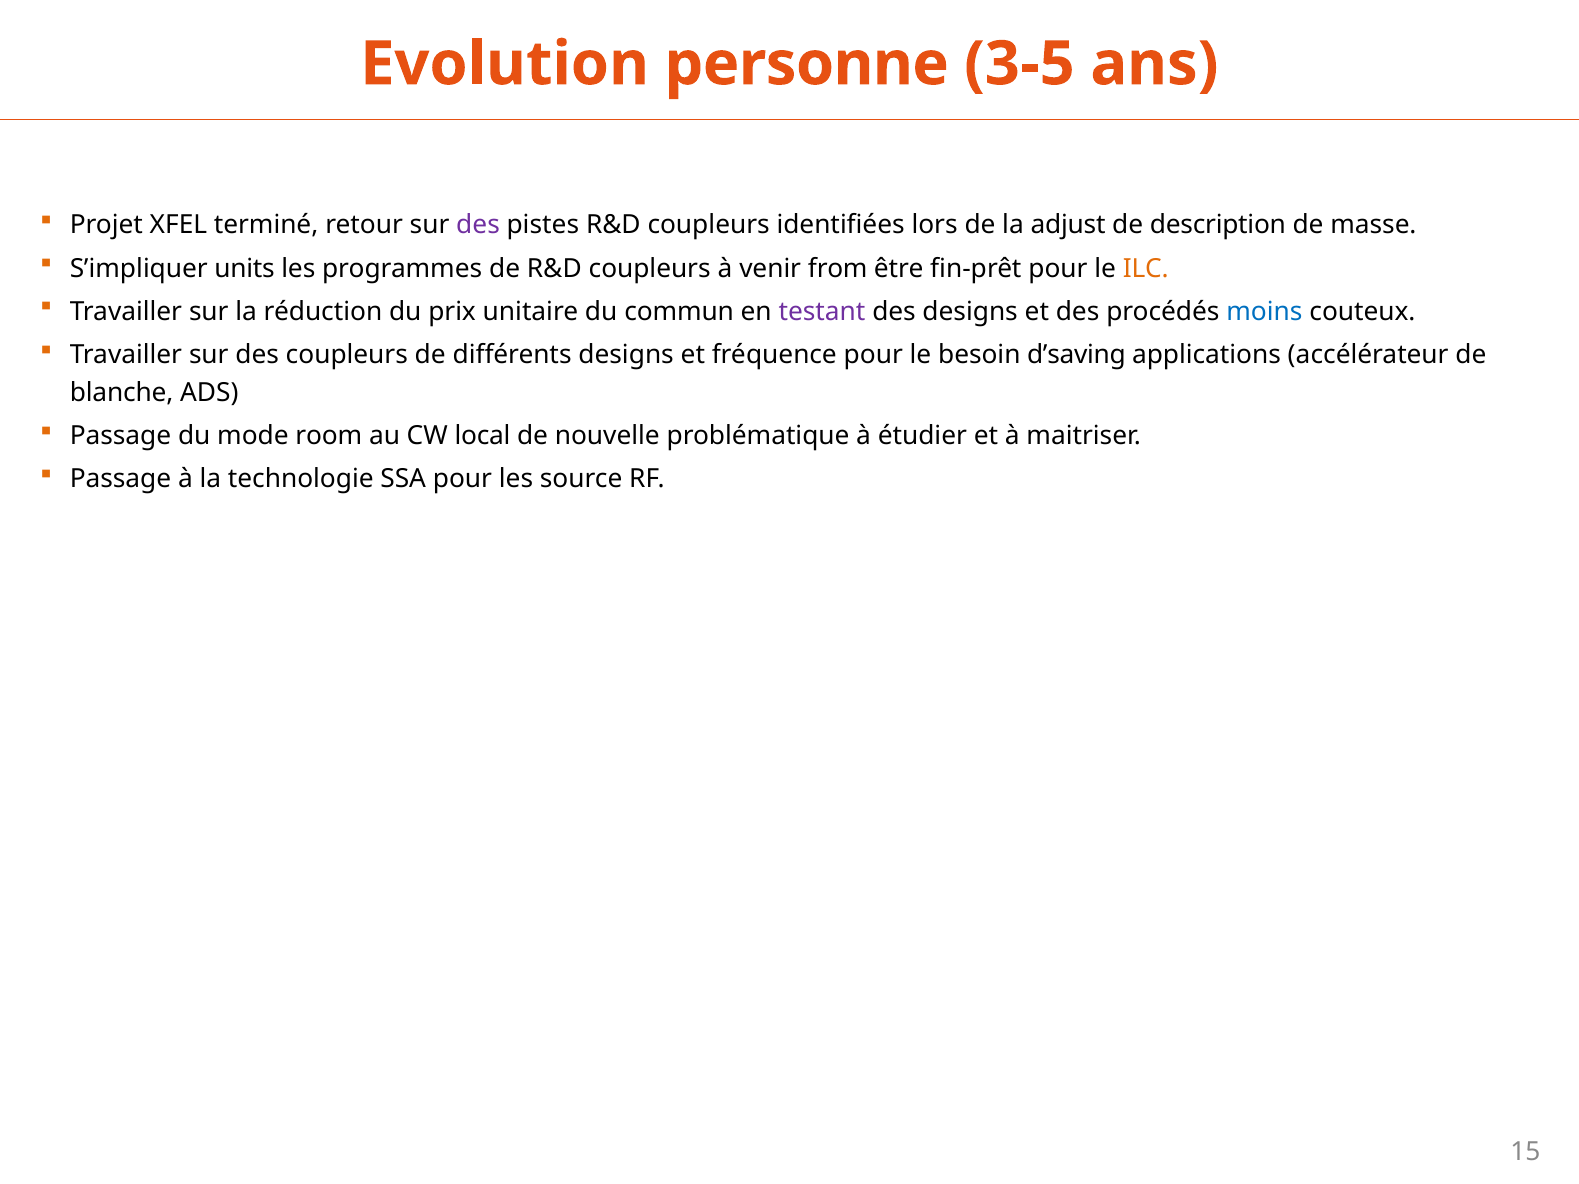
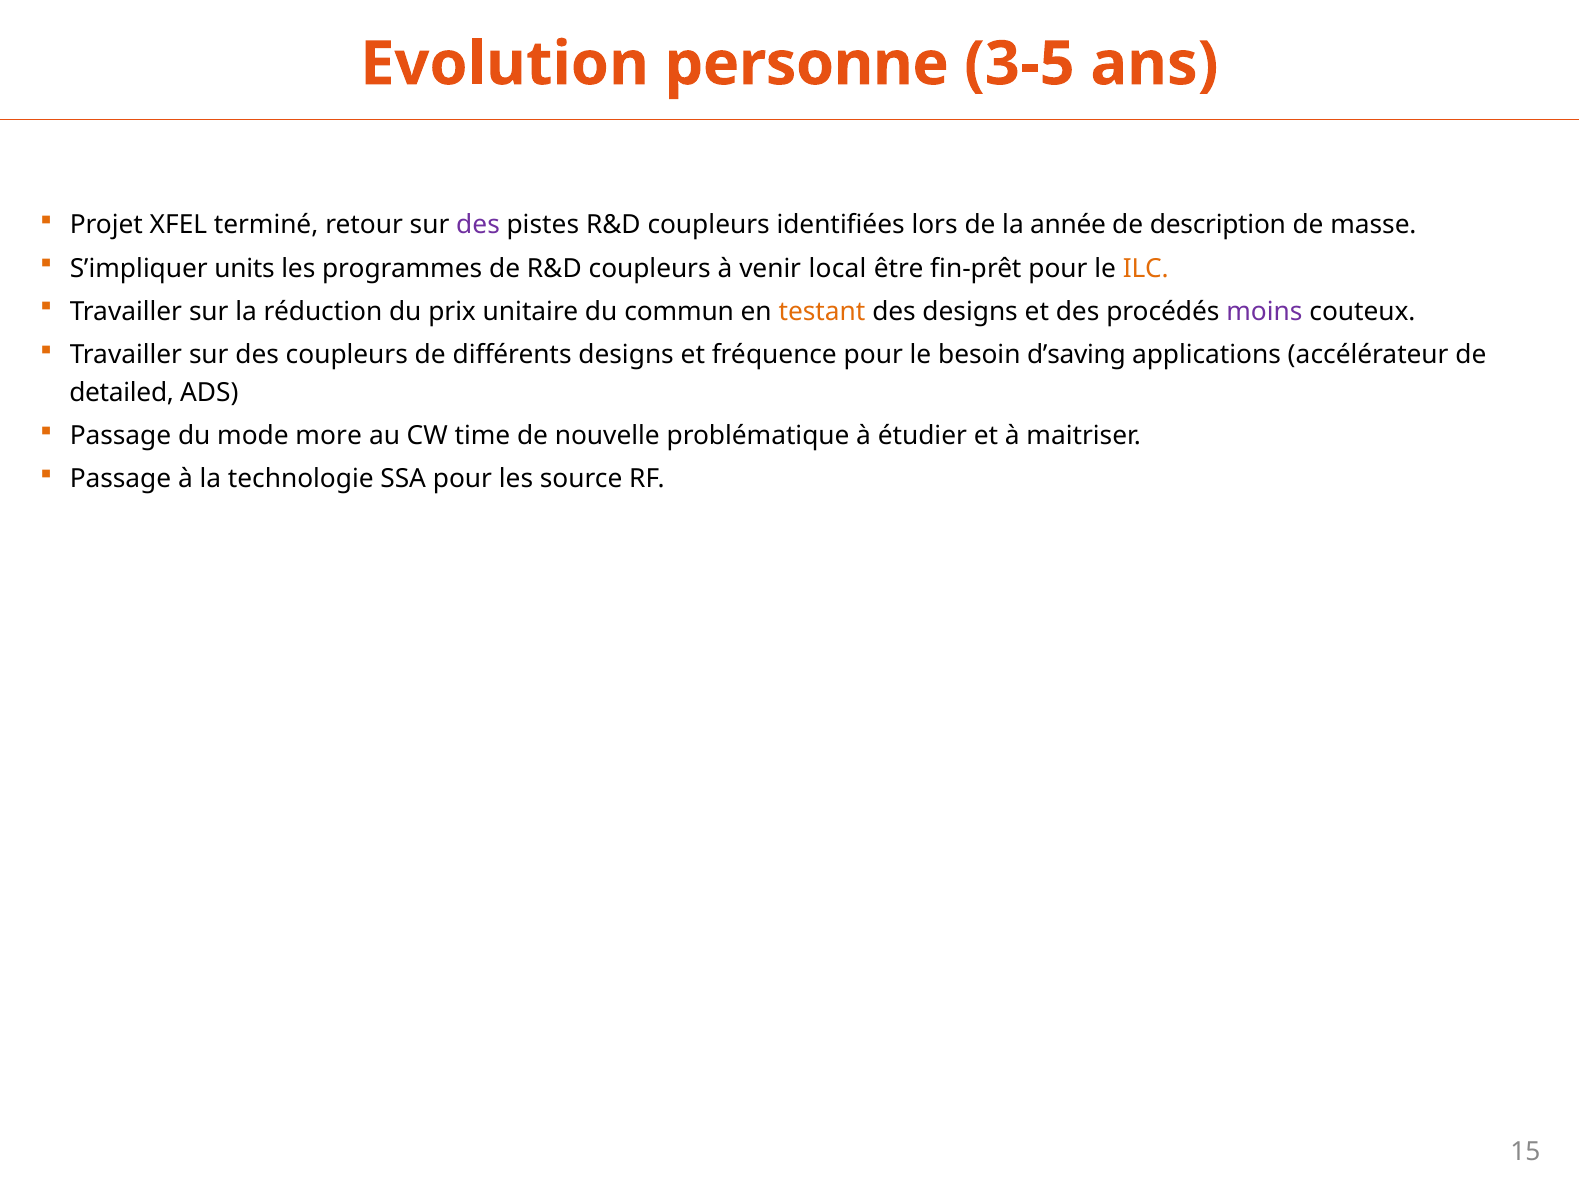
adjust: adjust -> année
from: from -> local
testant colour: purple -> orange
moins colour: blue -> purple
blanche: blanche -> detailed
room: room -> more
local: local -> time
